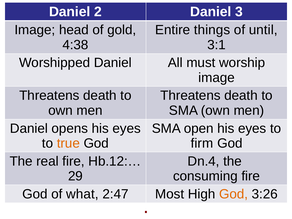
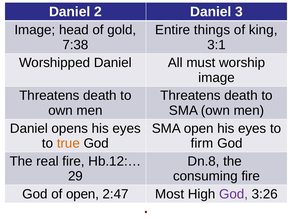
until: until -> king
4:38: 4:38 -> 7:38
Dn.4: Dn.4 -> Dn.8
of what: what -> open
God at (234, 194) colour: orange -> purple
